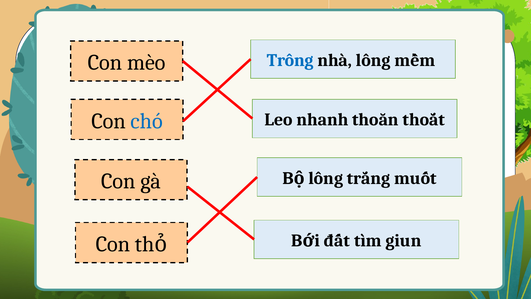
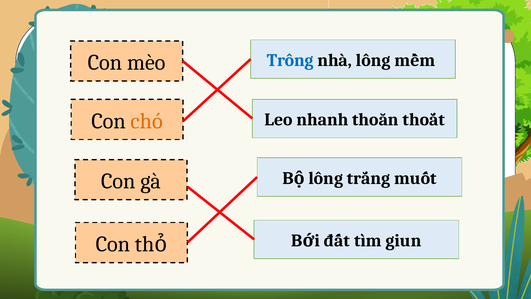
chó colour: blue -> orange
